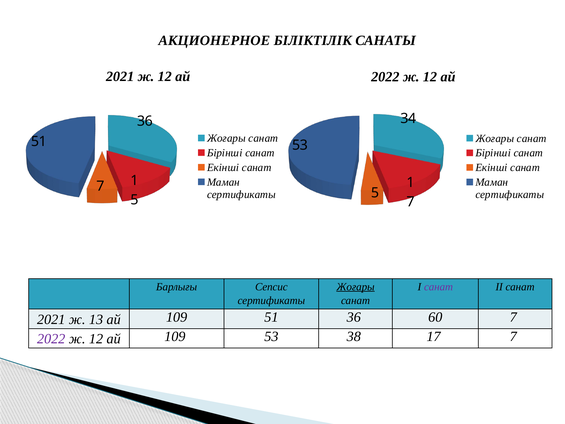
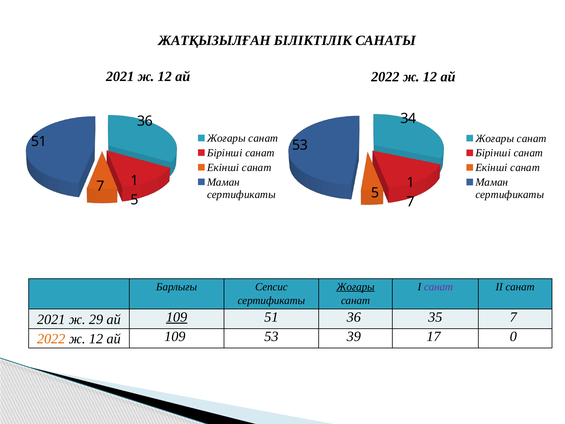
АКЦИОНЕРНОЕ: АКЦИОНЕРНОЕ -> ЖАТҚЫЗЫЛҒАН
13: 13 -> 29
109 at (177, 317) underline: none -> present
60: 60 -> 35
2022 at (51, 339) colour: purple -> orange
38: 38 -> 39
17 7: 7 -> 0
